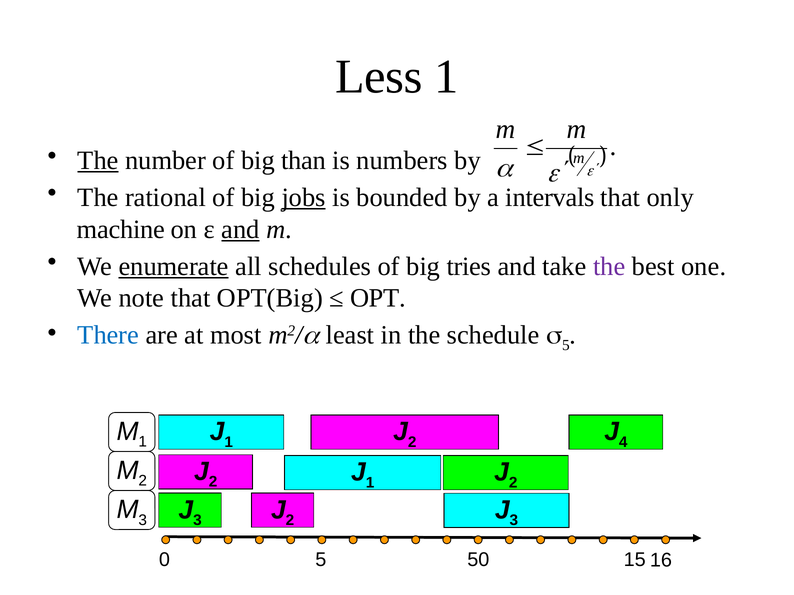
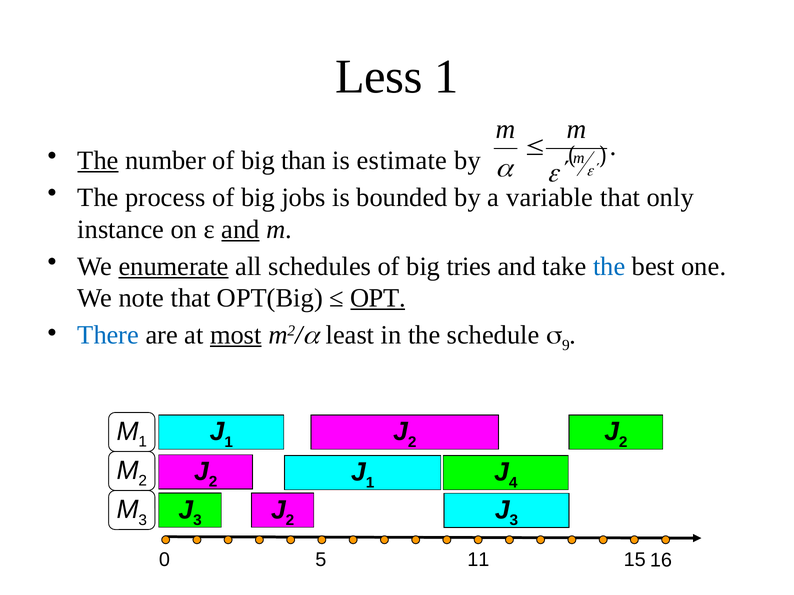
numbers: numbers -> estimate
rational: rational -> process
jobs underline: present -> none
intervals: intervals -> variable
machine: machine -> instance
the at (609, 267) colour: purple -> blue
OPT underline: none -> present
most underline: none -> present
5 at (566, 346): 5 -> 9
4 at (623, 442): 4 -> 2
2 at (513, 483): 2 -> 4
50: 50 -> 11
